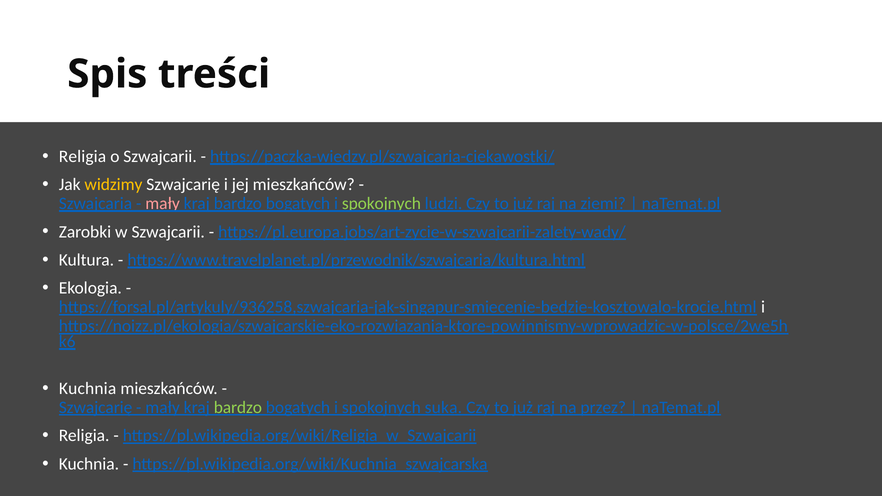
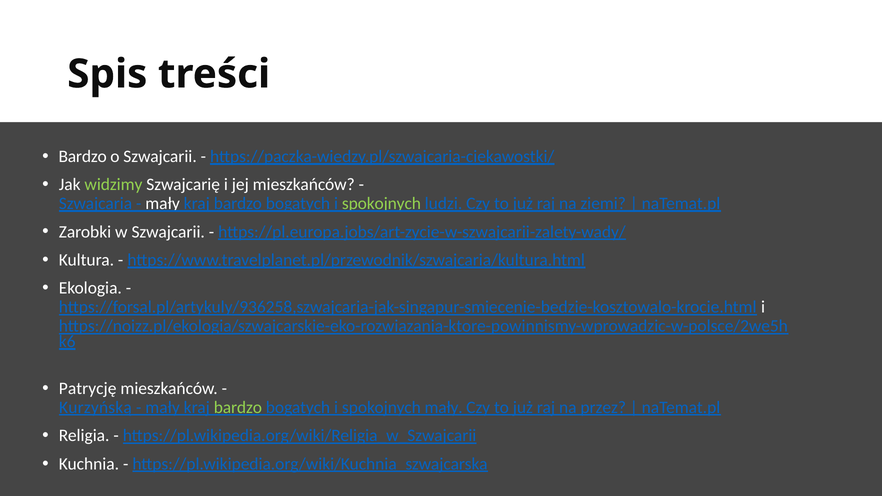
Religia at (83, 156): Religia -> Bardzo
widzimy colour: yellow -> light green
mały at (163, 204) colour: pink -> white
Kuchnia at (88, 388): Kuchnia -> Patrycję
Szwajcarię at (96, 407): Szwajcarię -> Kurzyńską
spokojnych suka: suka -> mały
